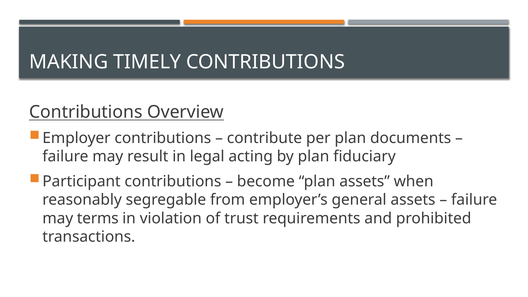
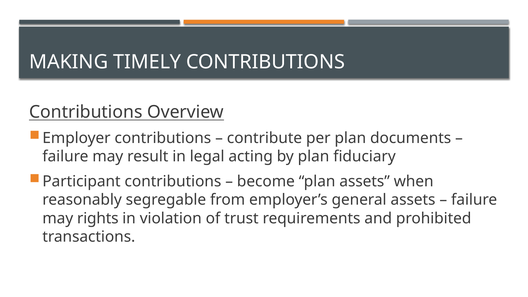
terms: terms -> rights
